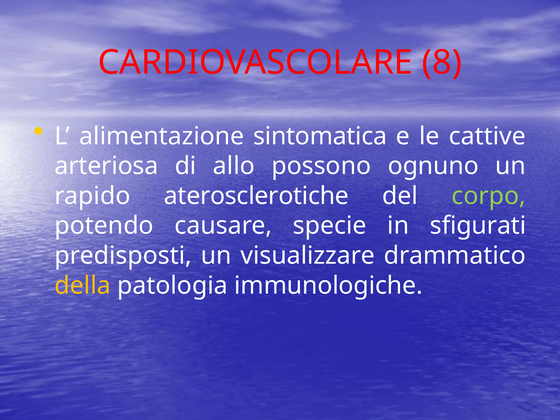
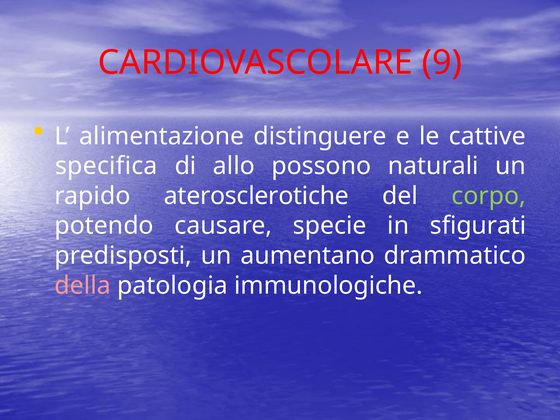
8: 8 -> 9
sintomatica: sintomatica -> distinguere
arteriosa: arteriosa -> specifica
ognuno: ognuno -> naturali
visualizzare: visualizzare -> aumentano
della colour: yellow -> pink
